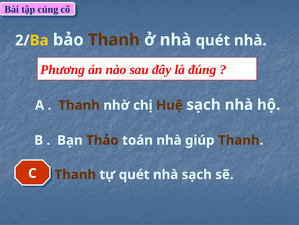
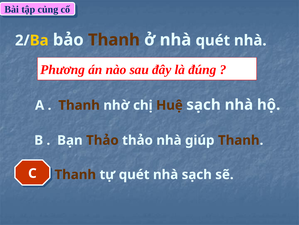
Thảo toán: toán -> thảo
